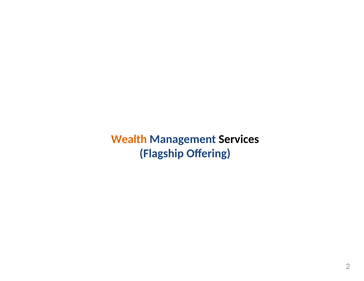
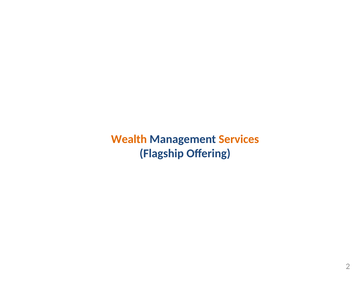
Services colour: black -> orange
